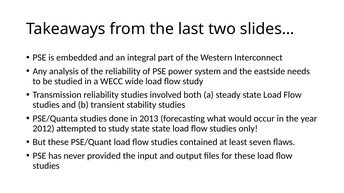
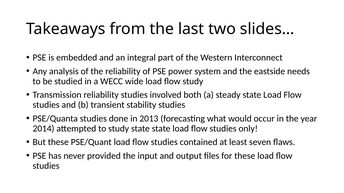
2012: 2012 -> 2014
